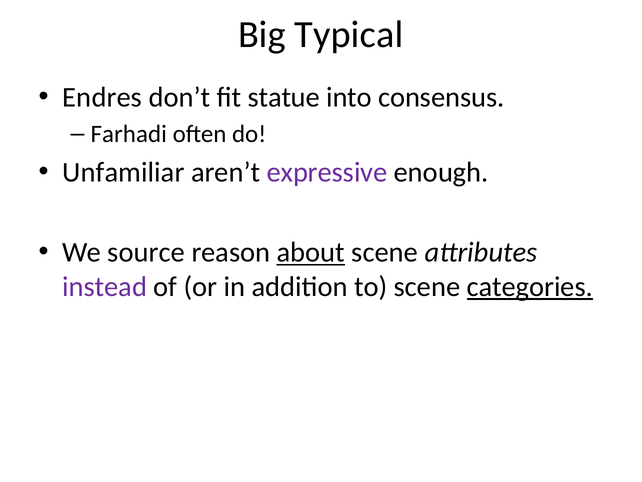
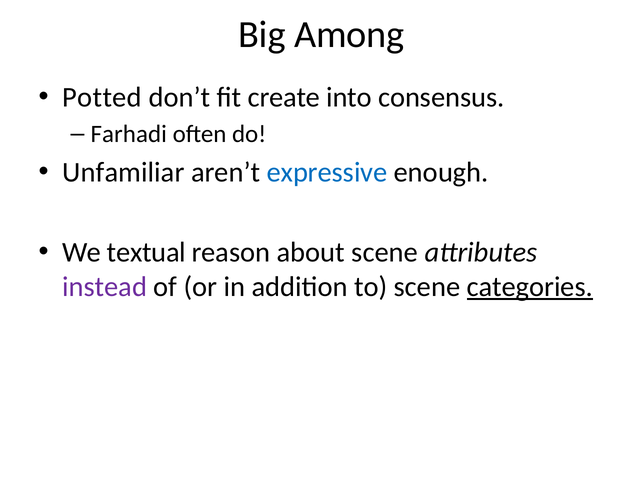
Typical: Typical -> Among
Endres: Endres -> Potted
statue: statue -> create
expressive colour: purple -> blue
source: source -> textual
about underline: present -> none
